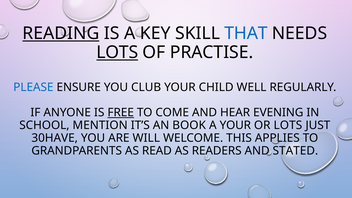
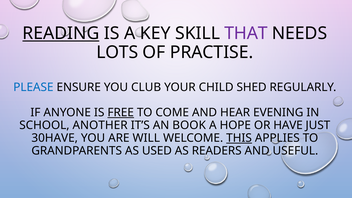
THAT colour: blue -> purple
LOTS at (117, 52) underline: present -> none
WELL: WELL -> SHED
MENTION: MENTION -> ANOTHER
A YOUR: YOUR -> HOPE
OR LOTS: LOTS -> HAVE
THIS underline: none -> present
READ: READ -> USED
STATED: STATED -> USEFUL
